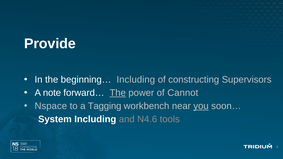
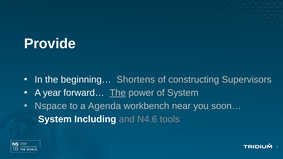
beginning… Including: Including -> Shortens
note: note -> year
of Cannot: Cannot -> System
Tagging: Tagging -> Agenda
you underline: present -> none
